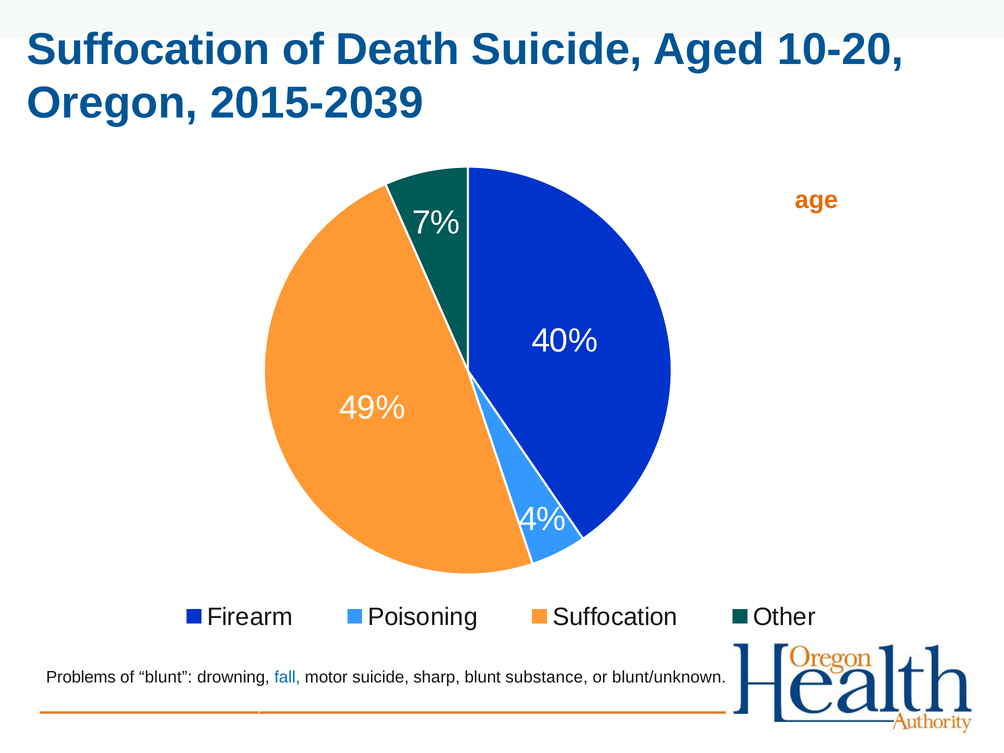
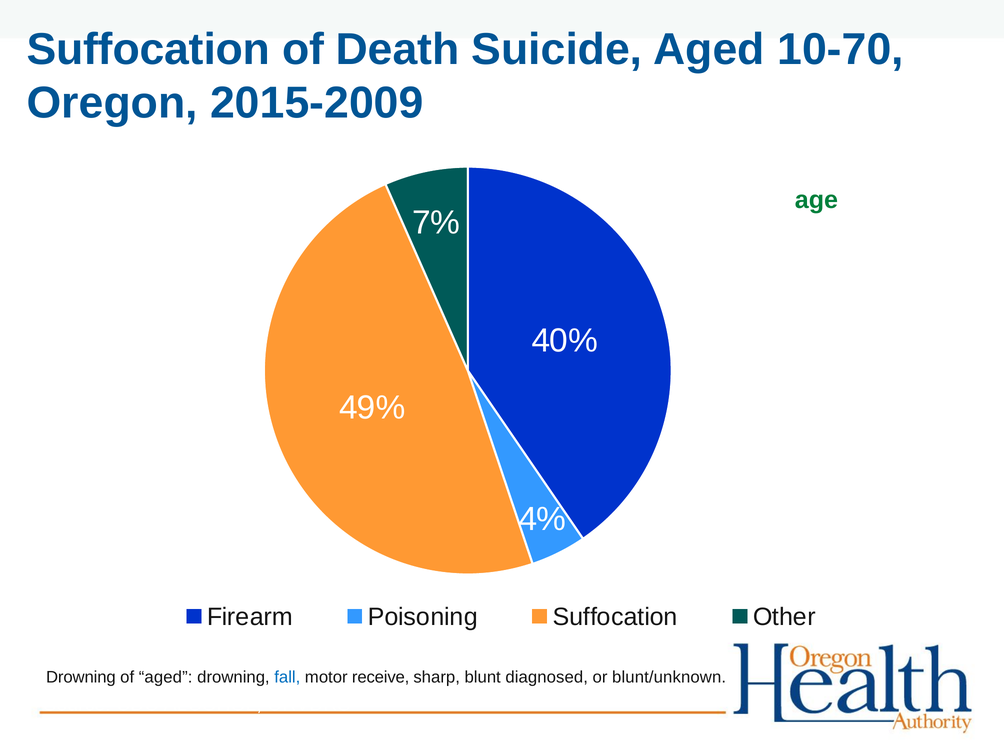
10-20: 10-20 -> 10-70
2015-2039: 2015-2039 -> 2015-2009
age at (816, 200) colour: orange -> green
Problems at (81, 677): Problems -> Drowning
of blunt: blunt -> aged
motor suicide: suicide -> receive
substance: substance -> diagnosed
